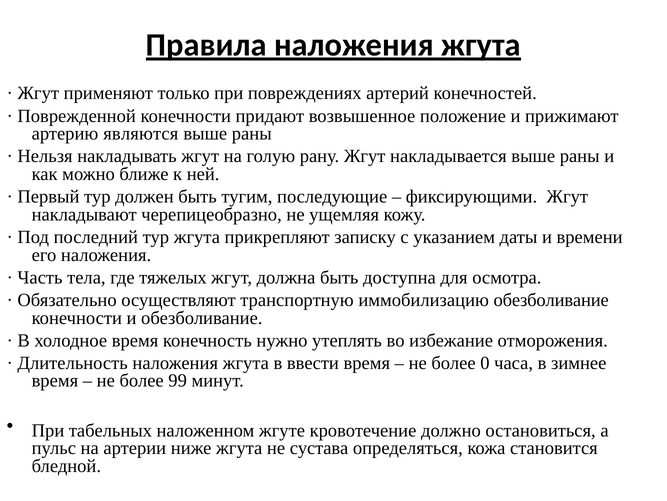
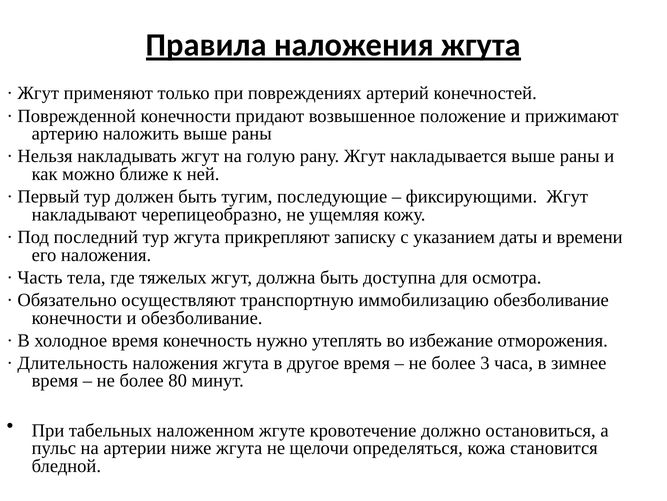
являются: являются -> наложить
ввести: ввести -> другое
0: 0 -> 3
99: 99 -> 80
сустава: сустава -> щелочи
